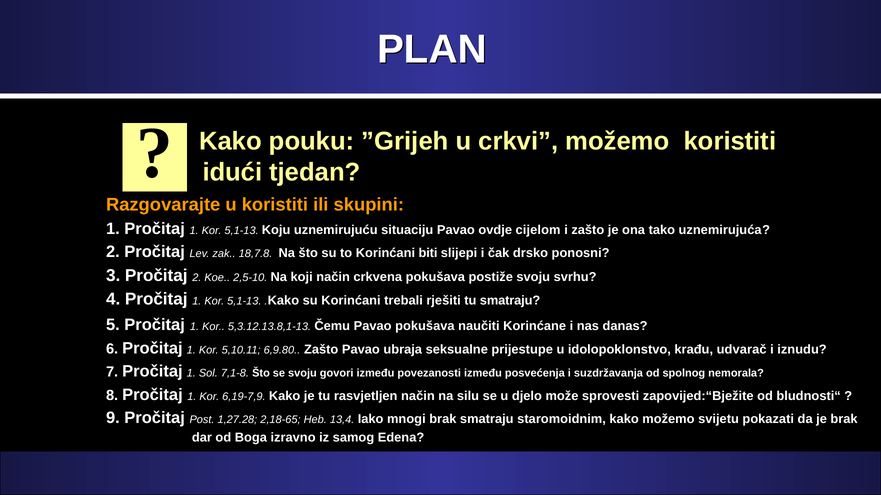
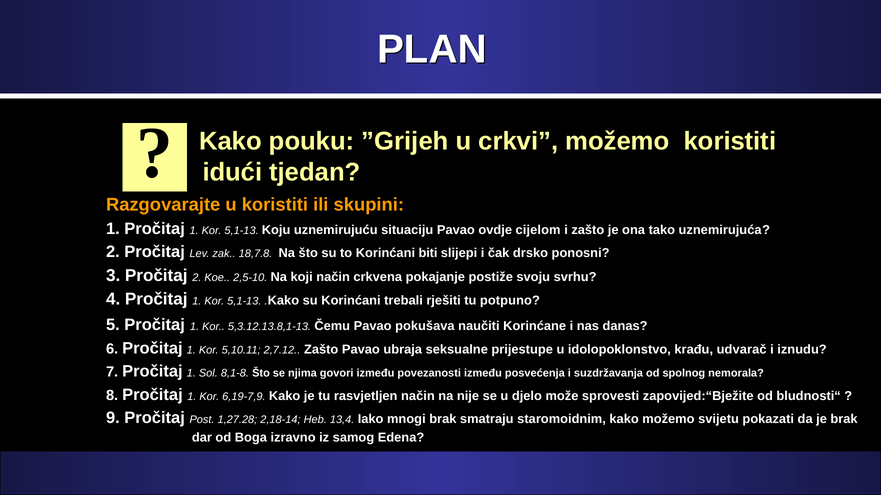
crkvena pokušava: pokušava -> pokajanje
tu smatraju: smatraju -> potpuno
6,9.80: 6,9.80 -> 2,7.12
7,1-8: 7,1-8 -> 8,1-8
se svoju: svoju -> njima
silu: silu -> nije
2,18-65: 2,18-65 -> 2,18-14
